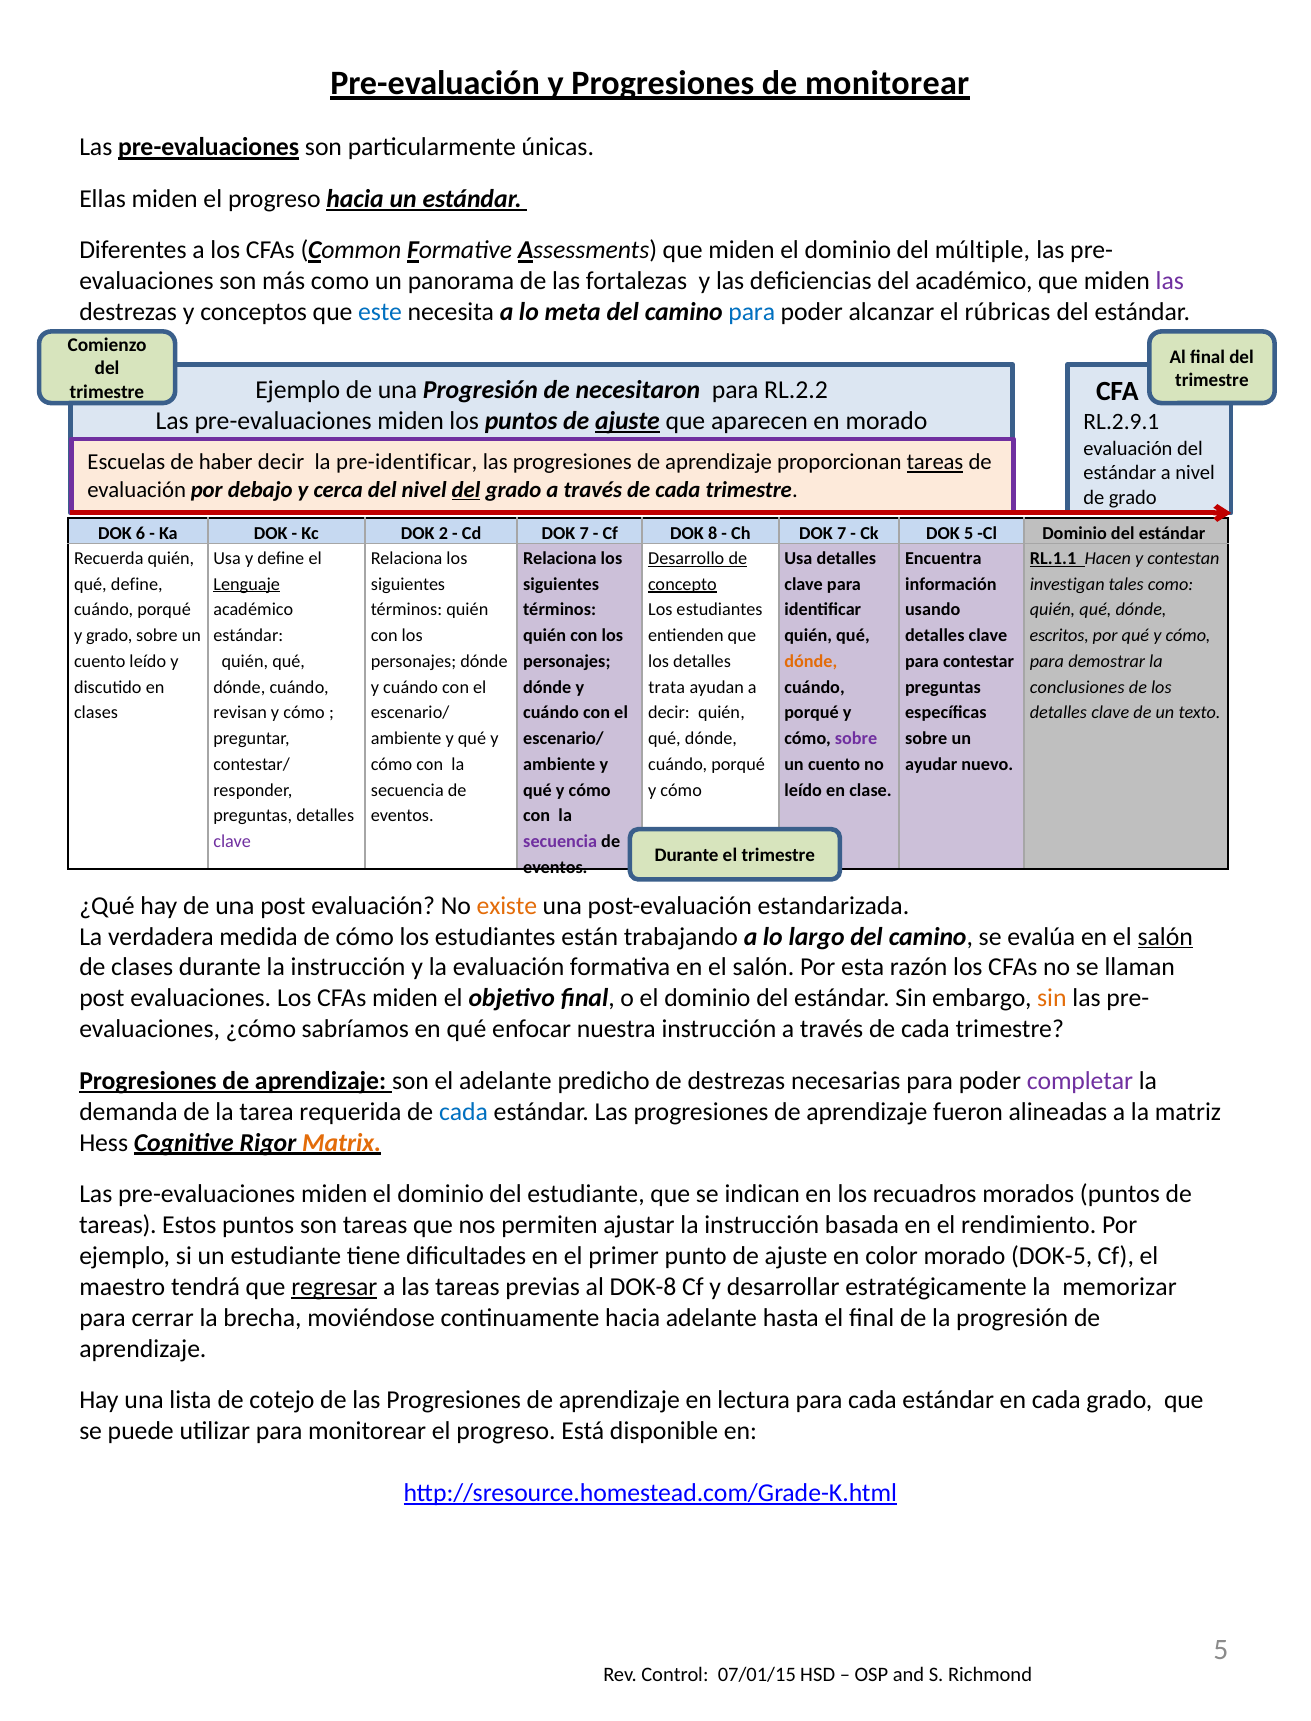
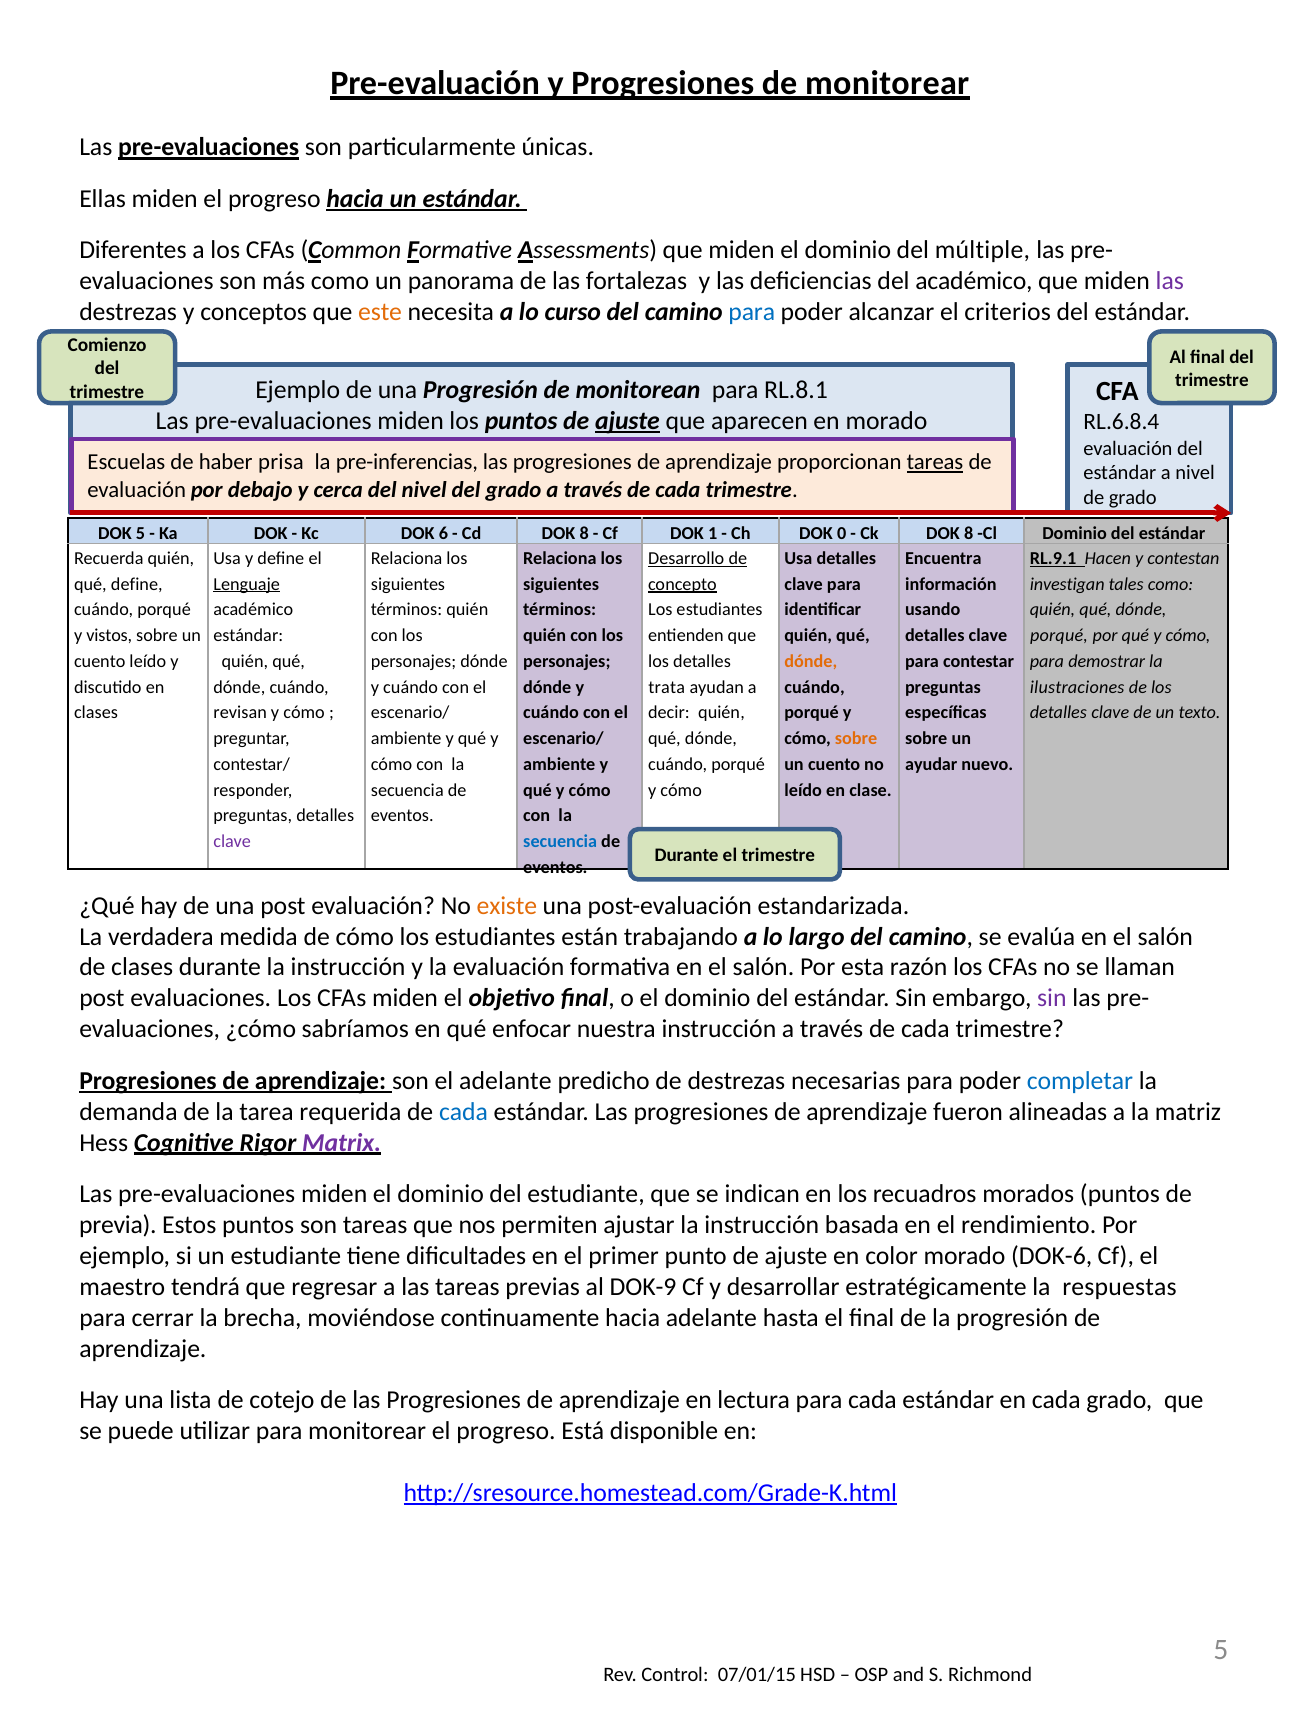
este colour: blue -> orange
meta: meta -> curso
rúbricas: rúbricas -> criterios
necesitaron: necesitaron -> monitorean
RL.2.2: RL.2.2 -> RL.8.1
RL.2.9.1: RL.2.9.1 -> RL.6.8.4
haber decir: decir -> prisa
pre-identificar: pre-identificar -> pre-inferencias
del at (466, 489) underline: present -> none
DOK 6: 6 -> 5
2: 2 -> 6
Cd DOK 7: 7 -> 8
8: 8 -> 1
Ch DOK 7: 7 -> 0
Ck DOK 5: 5 -> 8
RL.1.1: RL.1.1 -> RL.9.1
y grado: grado -> vistos
escritos at (1059, 635): escritos -> porqué
conclusiones: conclusiones -> ilustraciones
sobre at (856, 738) colour: purple -> orange
secuencia at (560, 841) colour: purple -> blue
salón at (1165, 936) underline: present -> none
sin at (1052, 998) colour: orange -> purple
completar colour: purple -> blue
Matrix colour: orange -> purple
tareas at (118, 1225): tareas -> previa
DOK-5: DOK-5 -> DOK-6
regresar underline: present -> none
DOK-8: DOK-8 -> DOK-9
memorizar: memorizar -> respuestas
